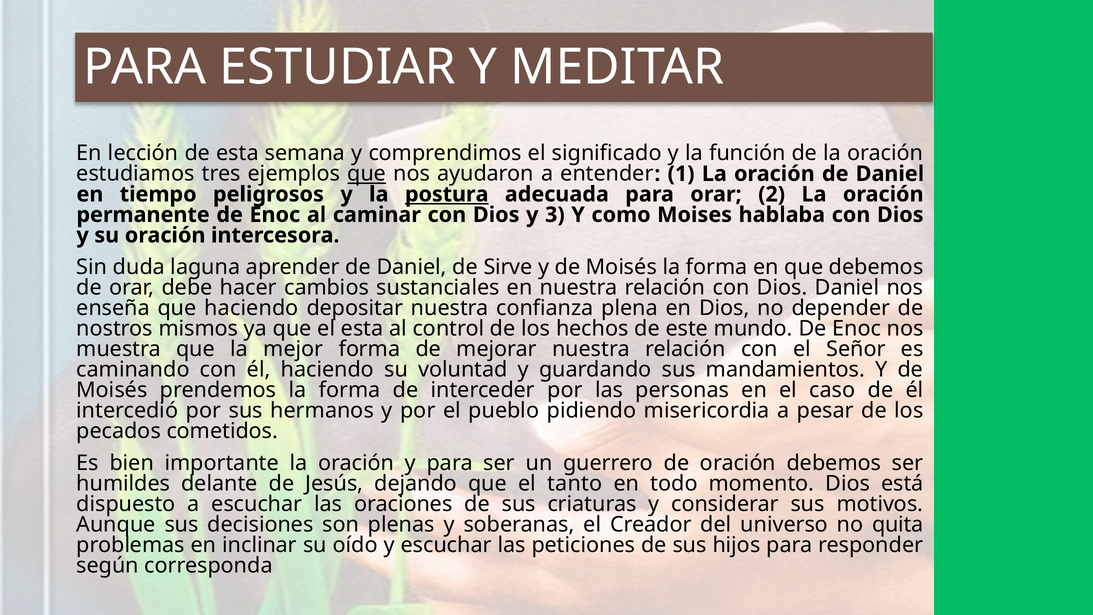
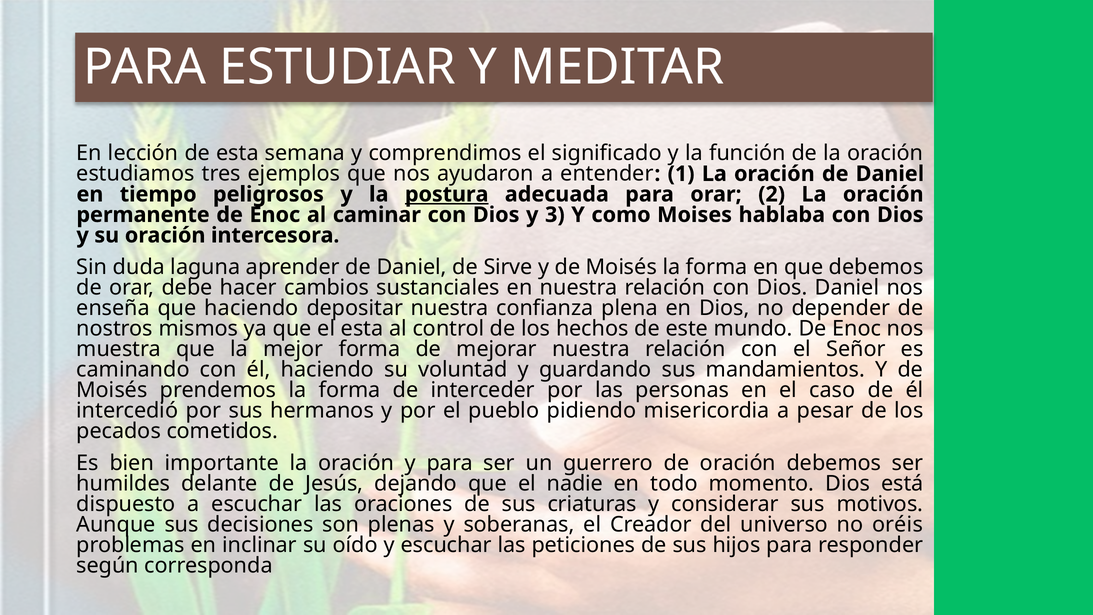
que at (367, 174) underline: present -> none
tanto: tanto -> nadie
quita: quita -> oréis
